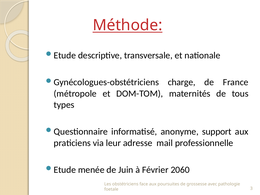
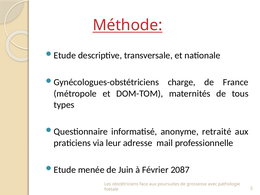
support: support -> retraité
2060: 2060 -> 2087
